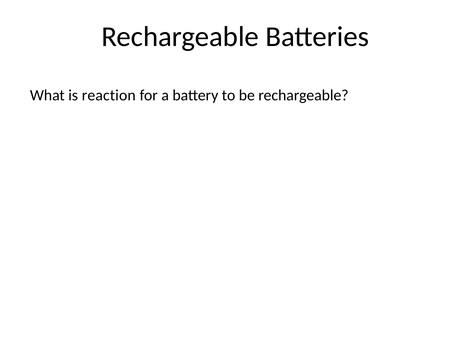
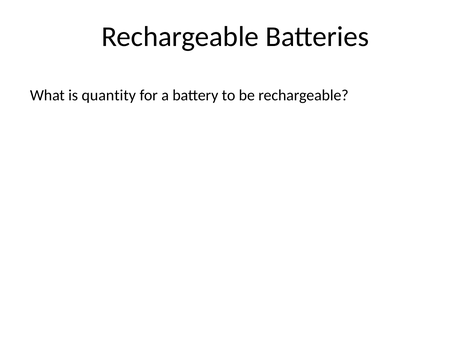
reaction: reaction -> quantity
